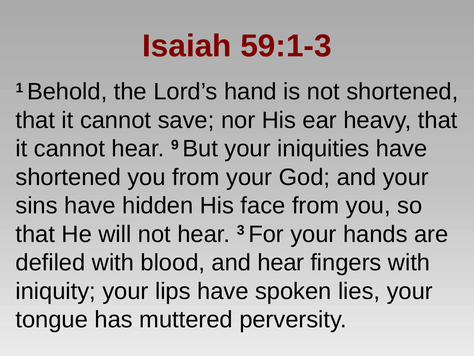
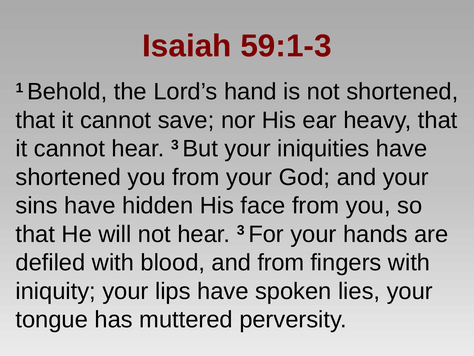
cannot hear 9: 9 -> 3
and hear: hear -> from
